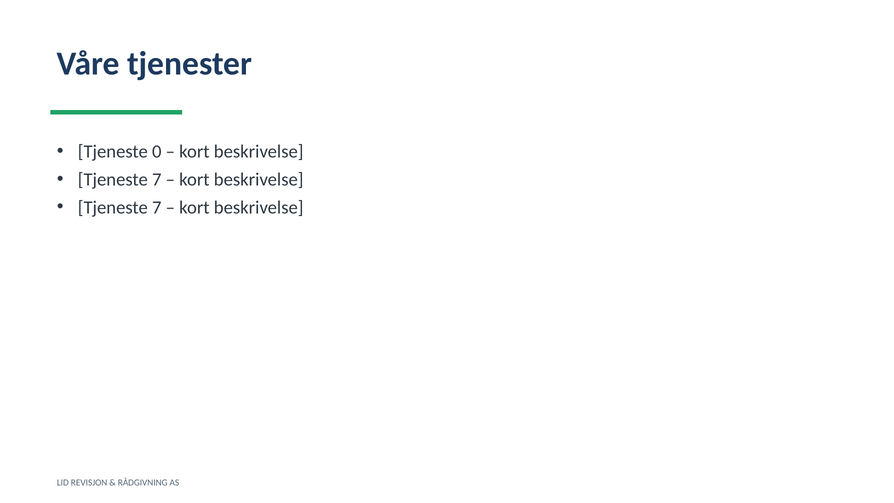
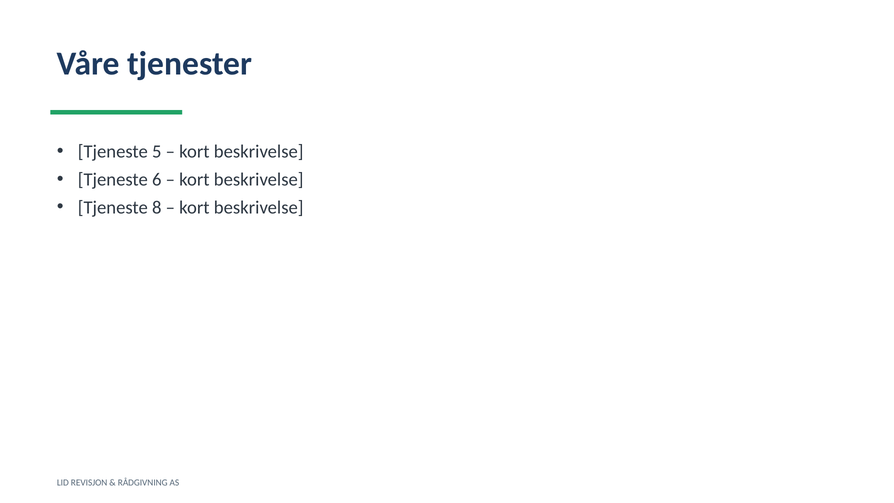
0: 0 -> 5
7 at (157, 179): 7 -> 6
7 at (157, 207): 7 -> 8
